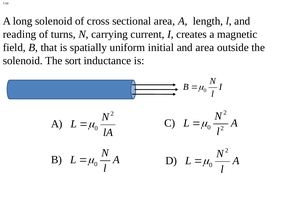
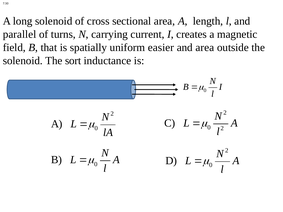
reading: reading -> parallel
initial: initial -> easier
